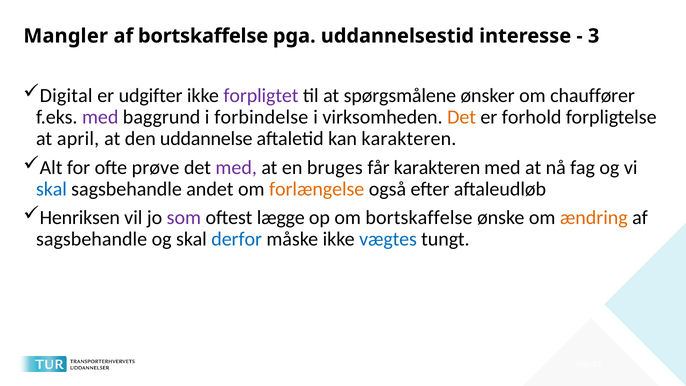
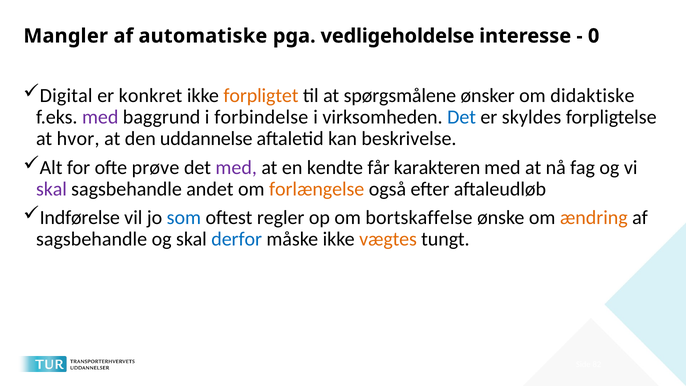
af bortskaffelse: bortskaffelse -> automatiske
uddannelsestid: uddannelsestid -> vedligeholdelse
3: 3 -> 0
udgifter: udgifter -> konkret
forpligtet colour: purple -> orange
chauffører: chauffører -> didaktiske
Det at (462, 117) colour: orange -> blue
forhold: forhold -> skyldes
april: april -> hvor
kan karakteren: karakteren -> beskrivelse
bruges: bruges -> kendte
skal at (51, 189) colour: blue -> purple
Henriksen: Henriksen -> Indførelse
som colour: purple -> blue
lægge: lægge -> regler
vægtes colour: blue -> orange
